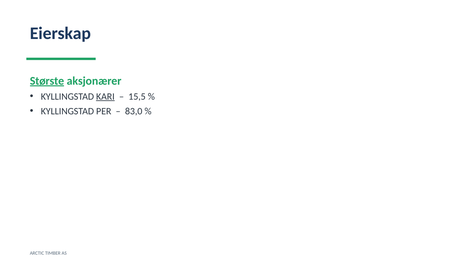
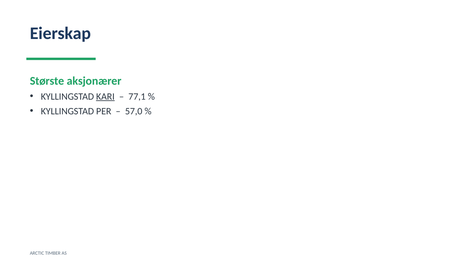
Største underline: present -> none
15,5: 15,5 -> 77,1
83,0: 83,0 -> 57,0
